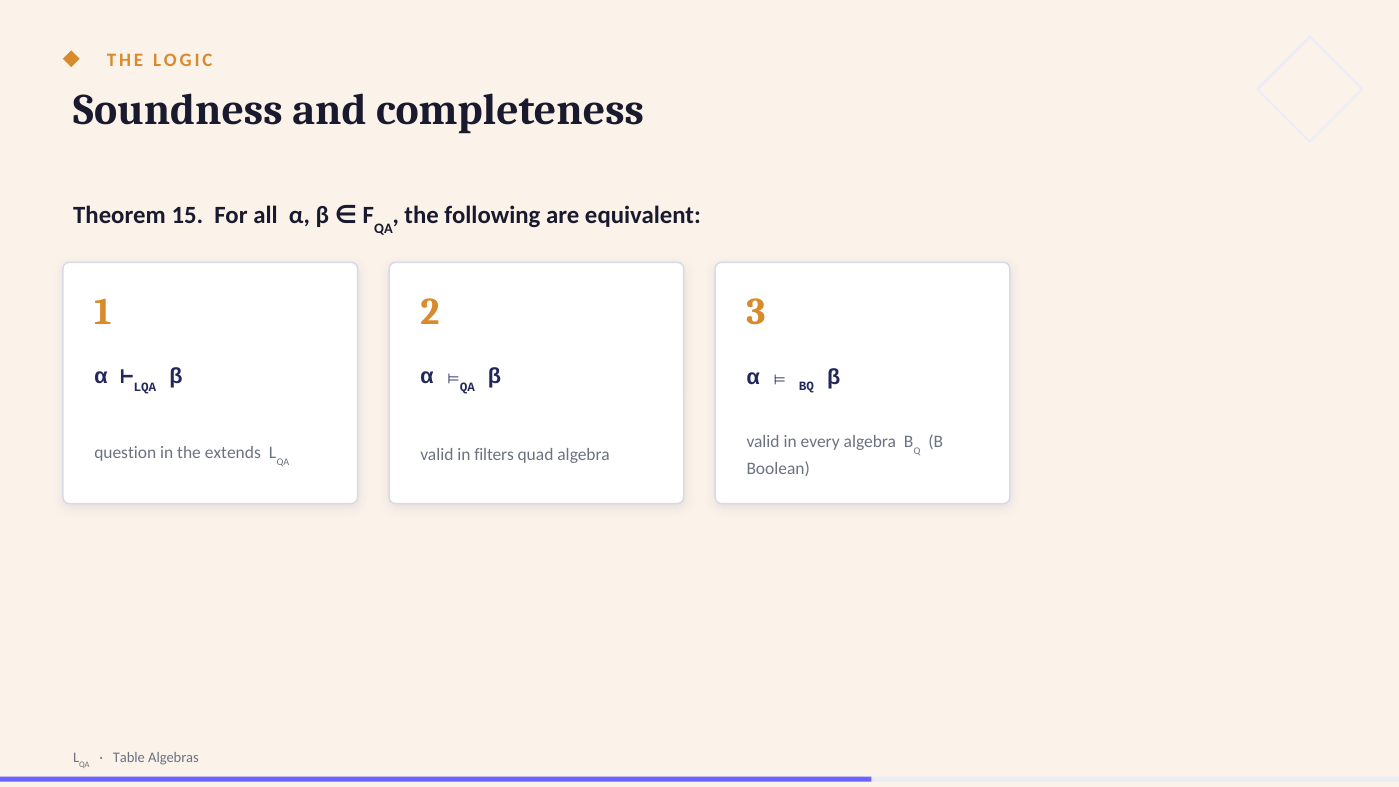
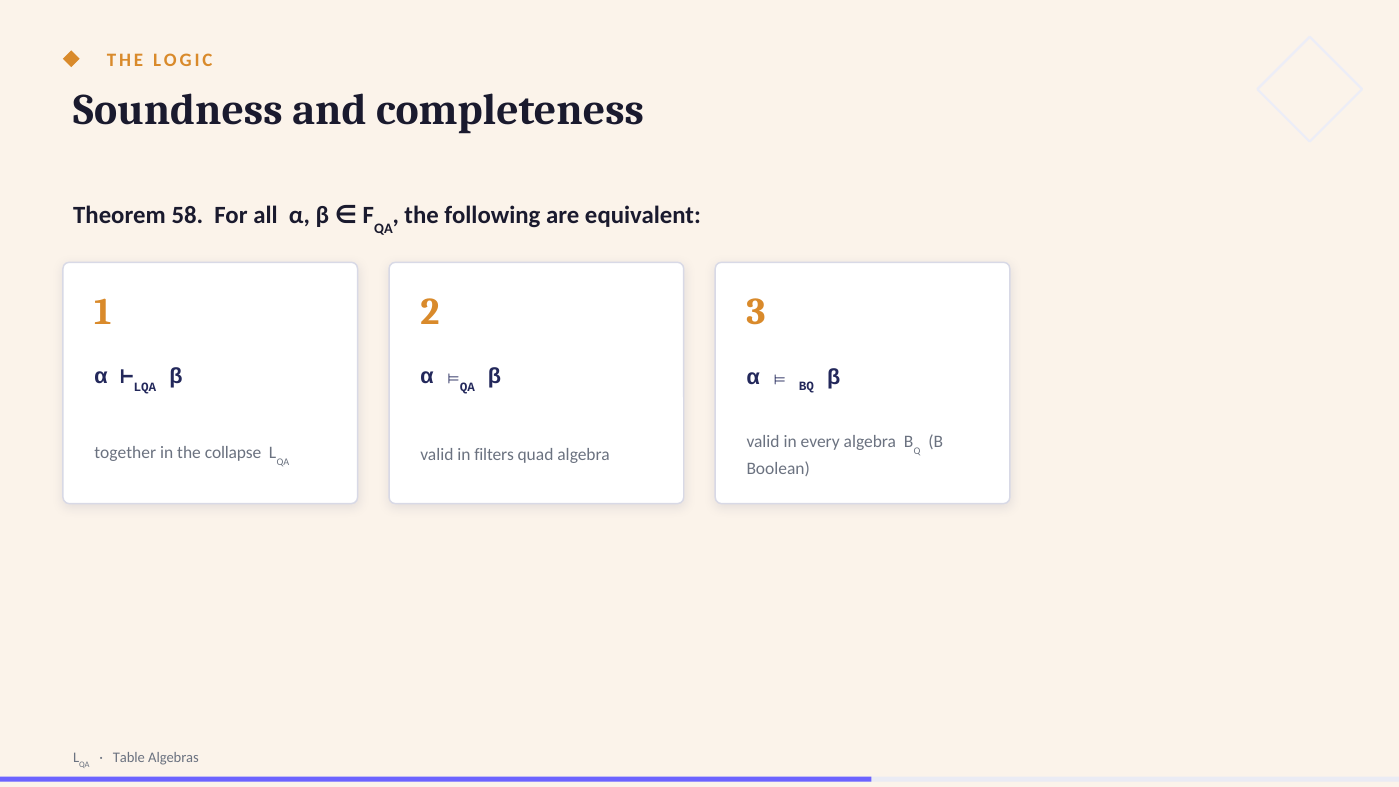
15: 15 -> 58
question: question -> together
extends: extends -> collapse
